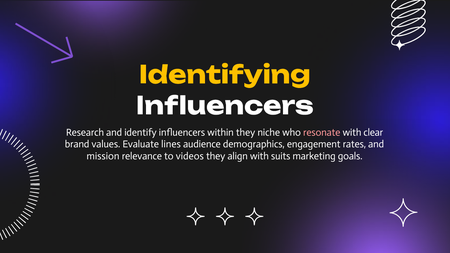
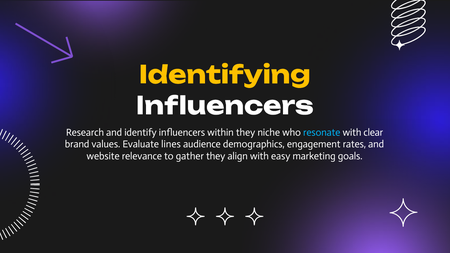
resonate colour: pink -> light blue
mission: mission -> website
videos: videos -> gather
suits: suits -> easy
